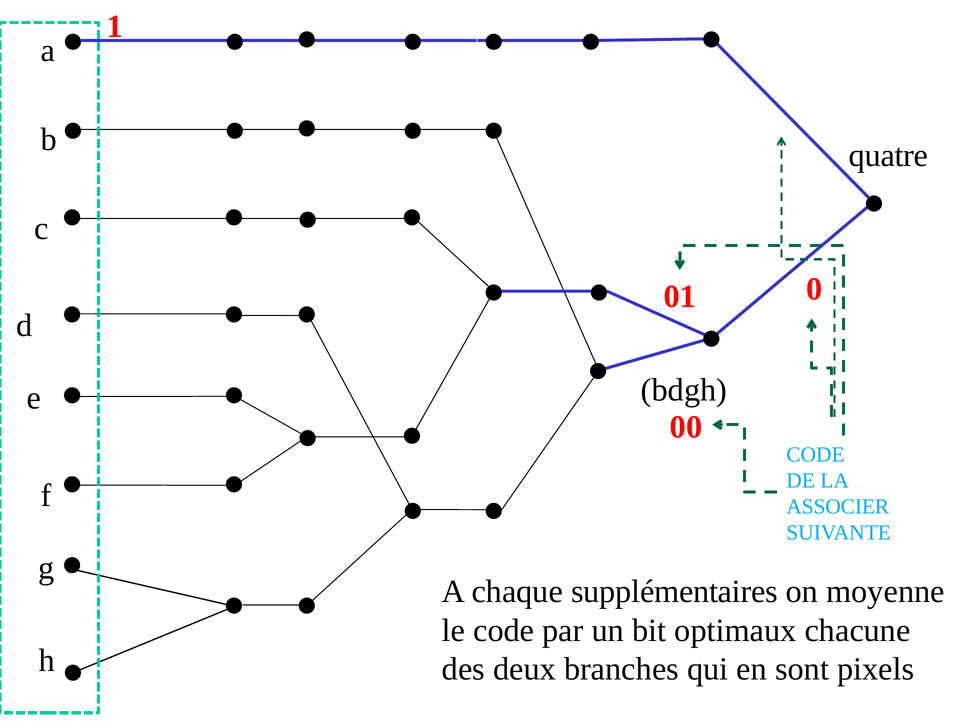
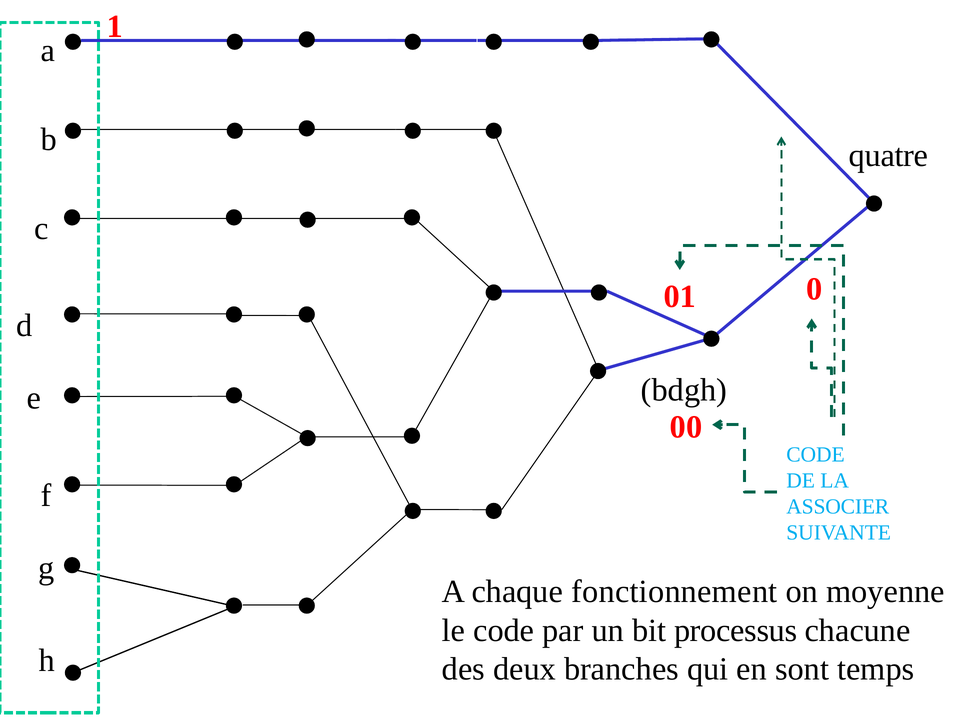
supplémentaires: supplémentaires -> fonctionnement
optimaux: optimaux -> processus
pixels: pixels -> temps
